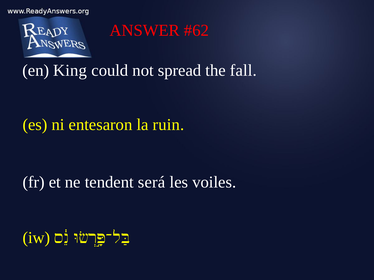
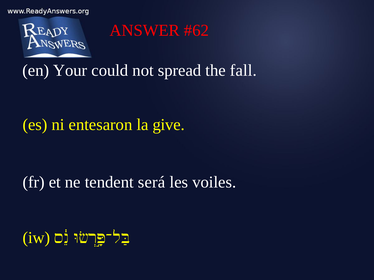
King: King -> Your
ruin: ruin -> give
